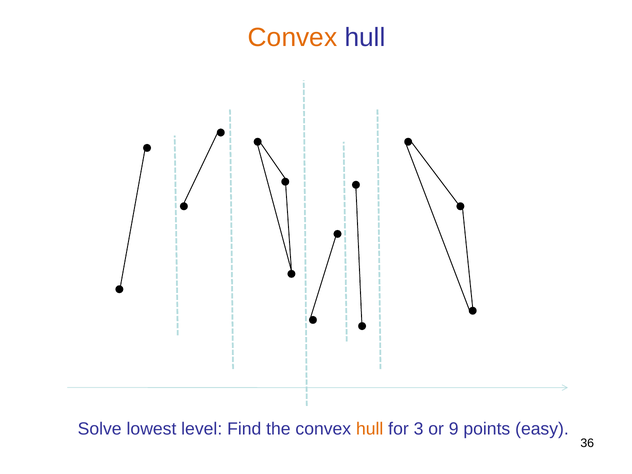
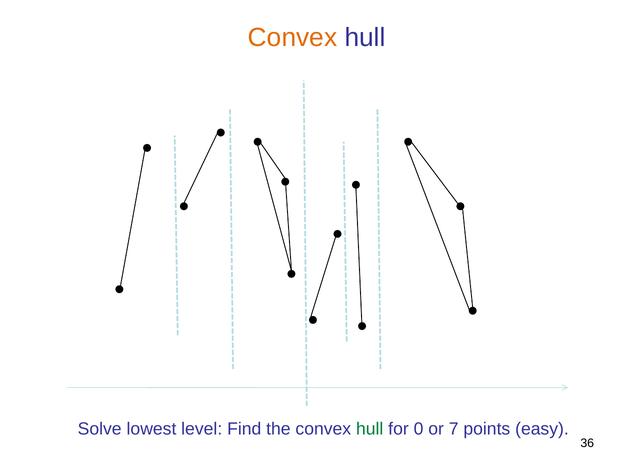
hull at (370, 429) colour: orange -> green
3: 3 -> 0
9: 9 -> 7
